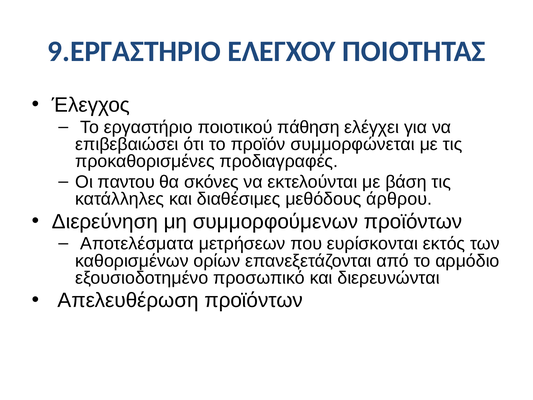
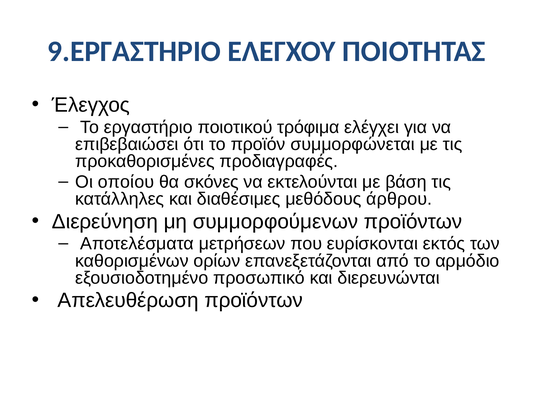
πάθηση: πάθηση -> τρόφιμα
παντου: παντου -> οποίου
